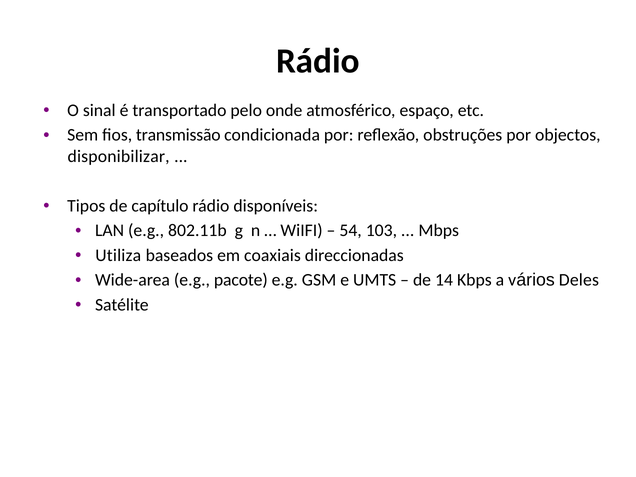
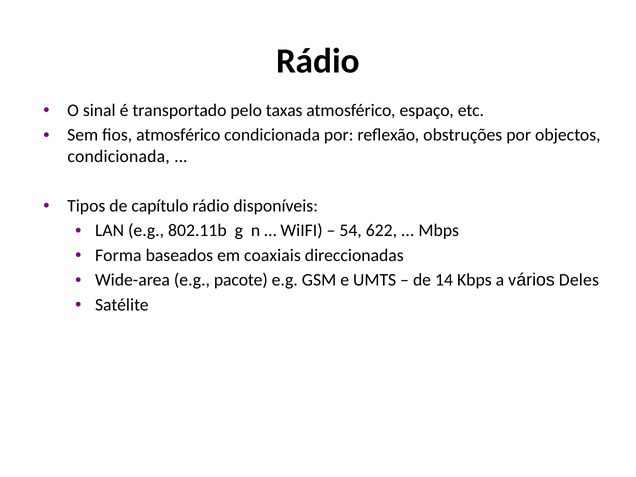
onde: onde -> taxas
fios transmissão: transmissão -> atmosférico
disponibilizar at (119, 156): disponibilizar -> condicionada
103: 103 -> 622
Utiliza: Utiliza -> Forma
